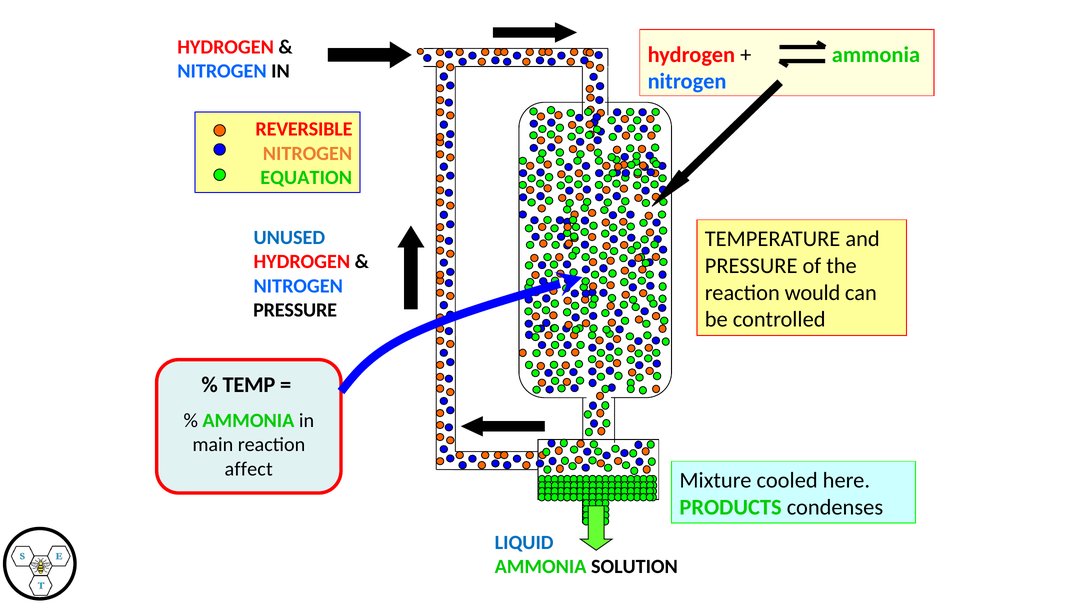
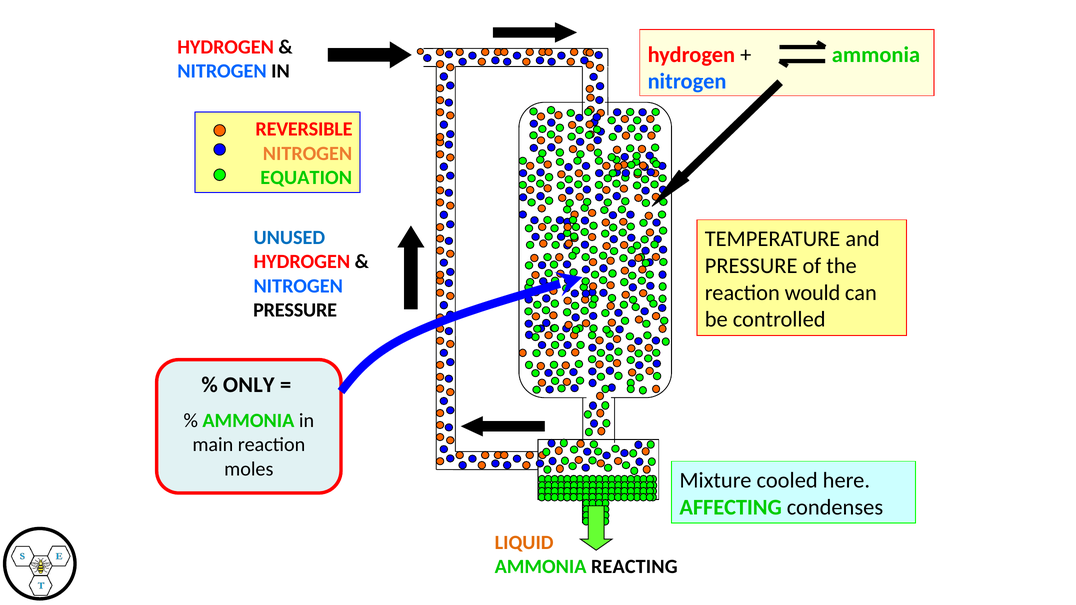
TEMP: TEMP -> ONLY
affect: affect -> moles
PRODUCTS: PRODUCTS -> AFFECTING
LIQUID colour: blue -> orange
SOLUTION: SOLUTION -> REACTING
